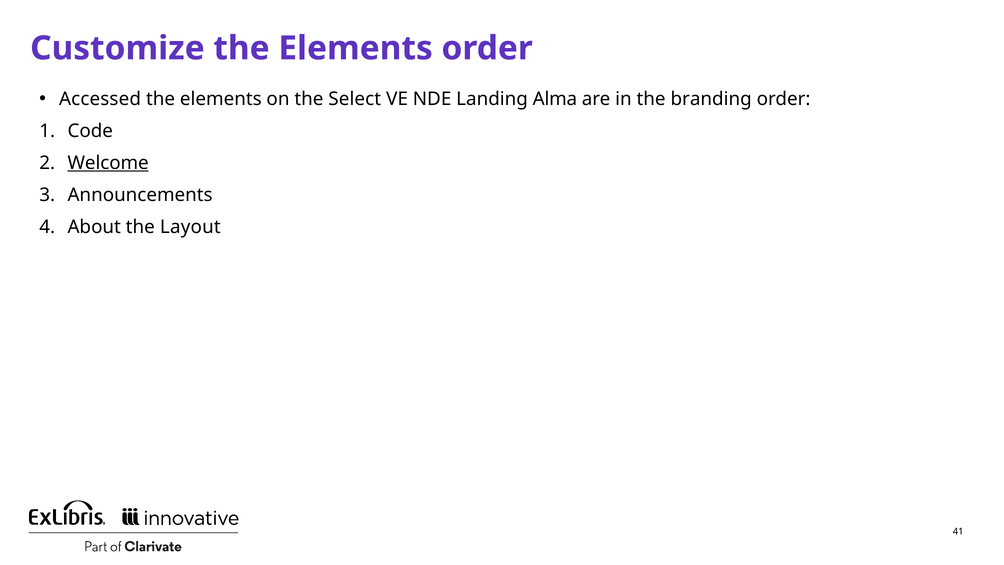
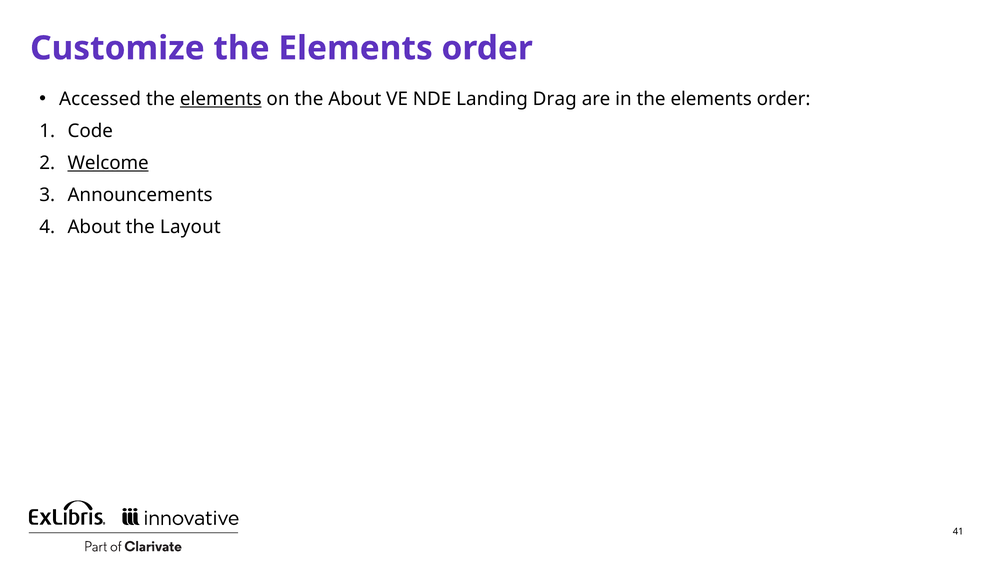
elements at (221, 99) underline: none -> present
the Select: Select -> About
Alma: Alma -> Drag
in the branding: branding -> elements
